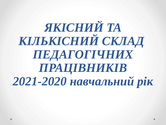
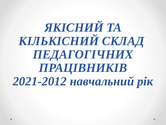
2021-2020: 2021-2020 -> 2021-2012
